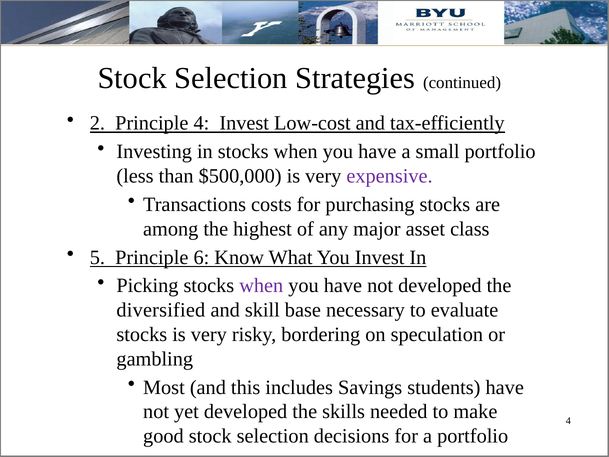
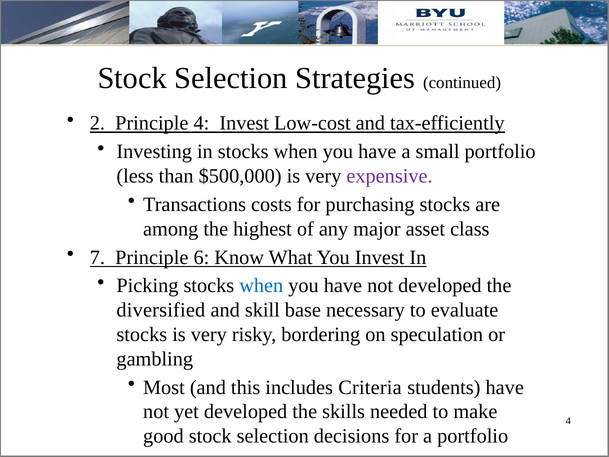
5: 5 -> 7
when at (261, 286) colour: purple -> blue
Savings: Savings -> Criteria
